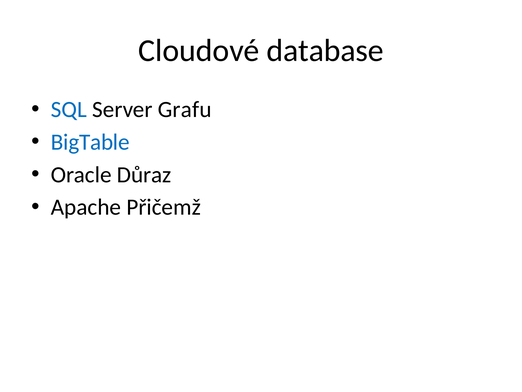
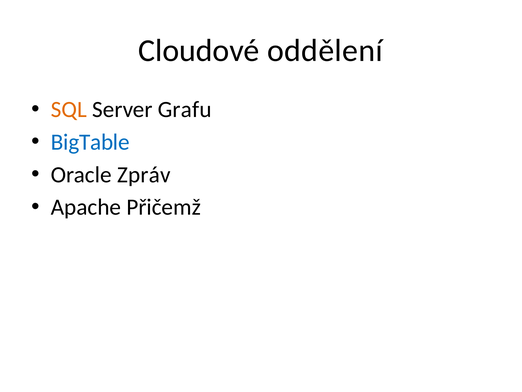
database: database -> oddělení
SQL colour: blue -> orange
Důraz: Důraz -> Zpráv
